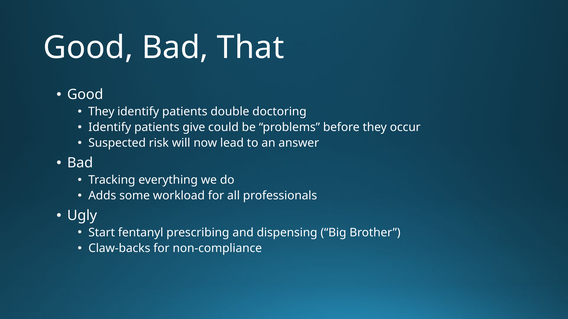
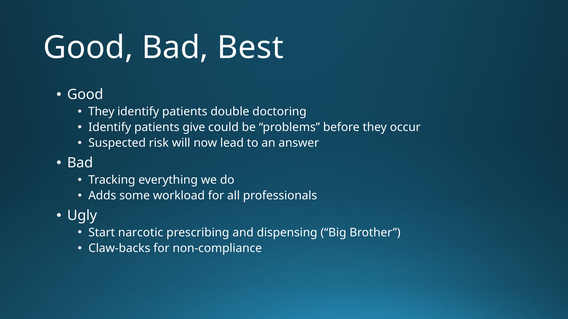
That: That -> Best
fentanyl: fentanyl -> narcotic
